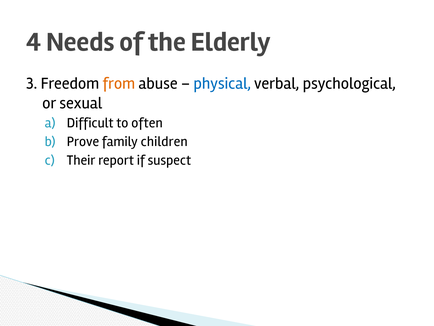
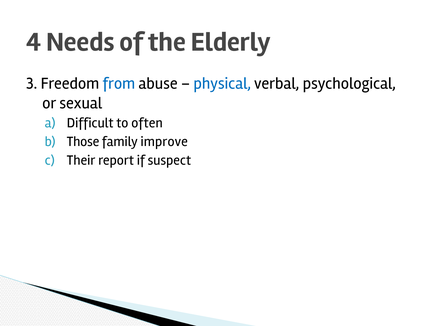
from colour: orange -> blue
Prove: Prove -> Those
children: children -> improve
